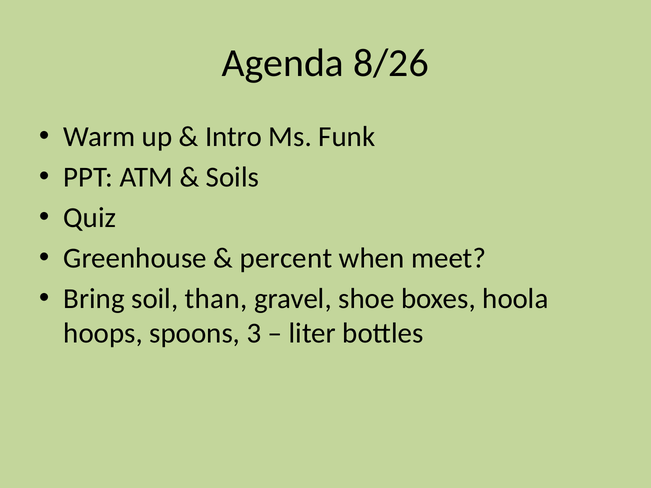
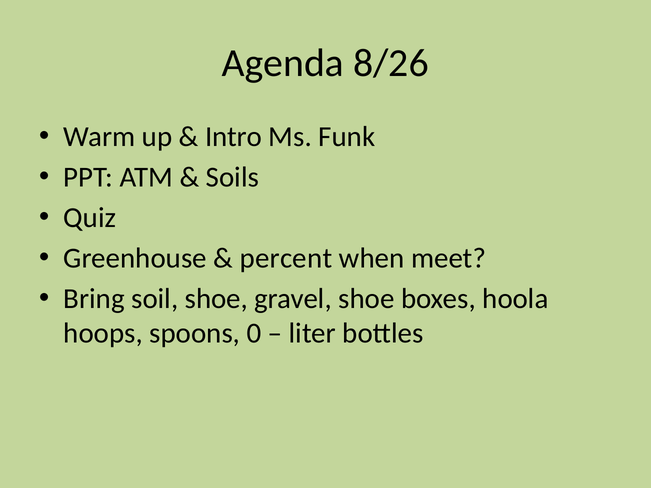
soil than: than -> shoe
3: 3 -> 0
